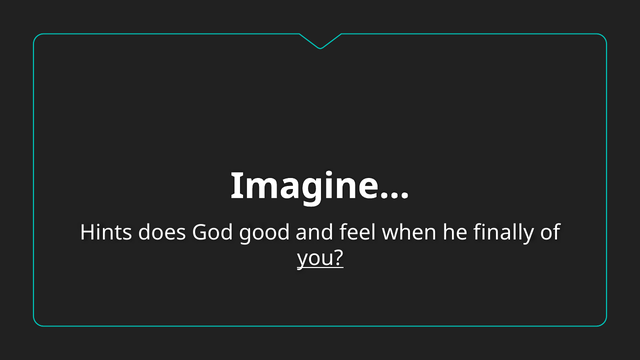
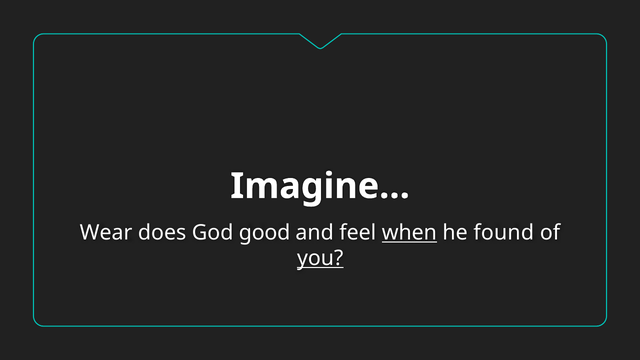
Hints: Hints -> Wear
when underline: none -> present
finally: finally -> found
